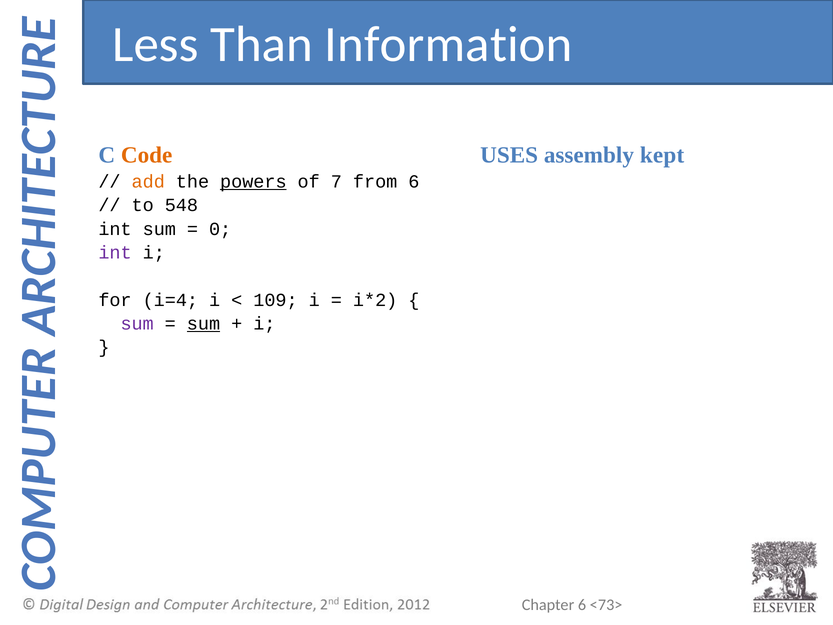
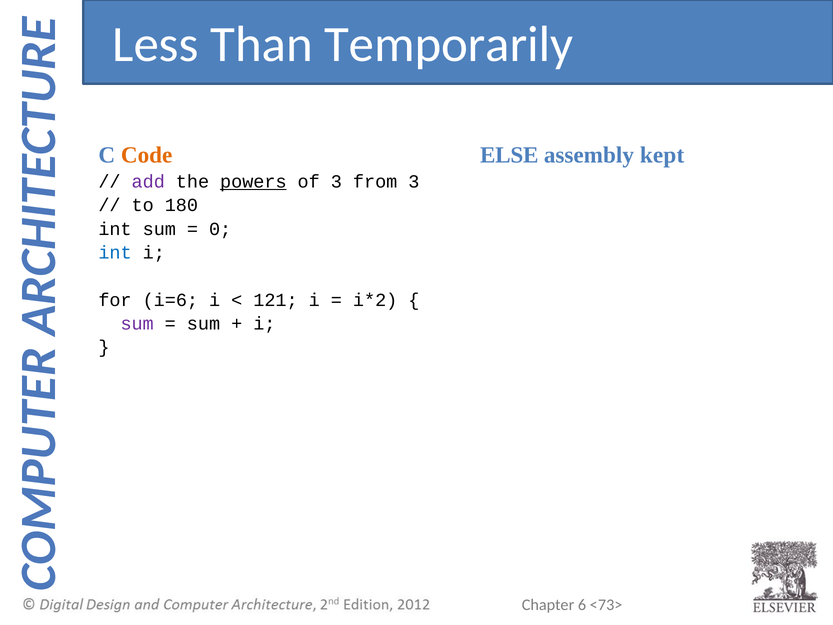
Information: Information -> Temporarily
USES: USES -> ELSE
add colour: orange -> purple
of 7: 7 -> 3
from 6: 6 -> 3
548: 548 -> 180
int at (115, 252) colour: purple -> blue
i=4: i=4 -> i=6
109: 109 -> 121
sum at (203, 324) underline: present -> none
